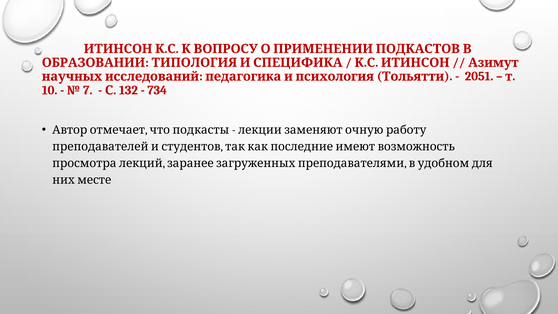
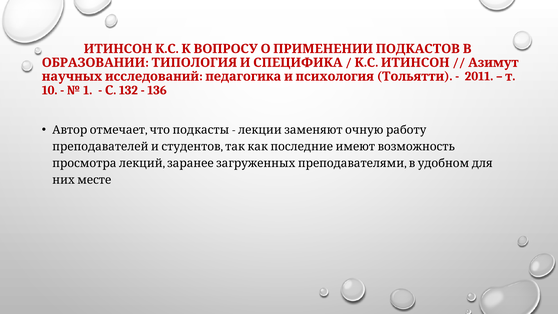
2051: 2051 -> 2011
7: 7 -> 1
734: 734 -> 136
